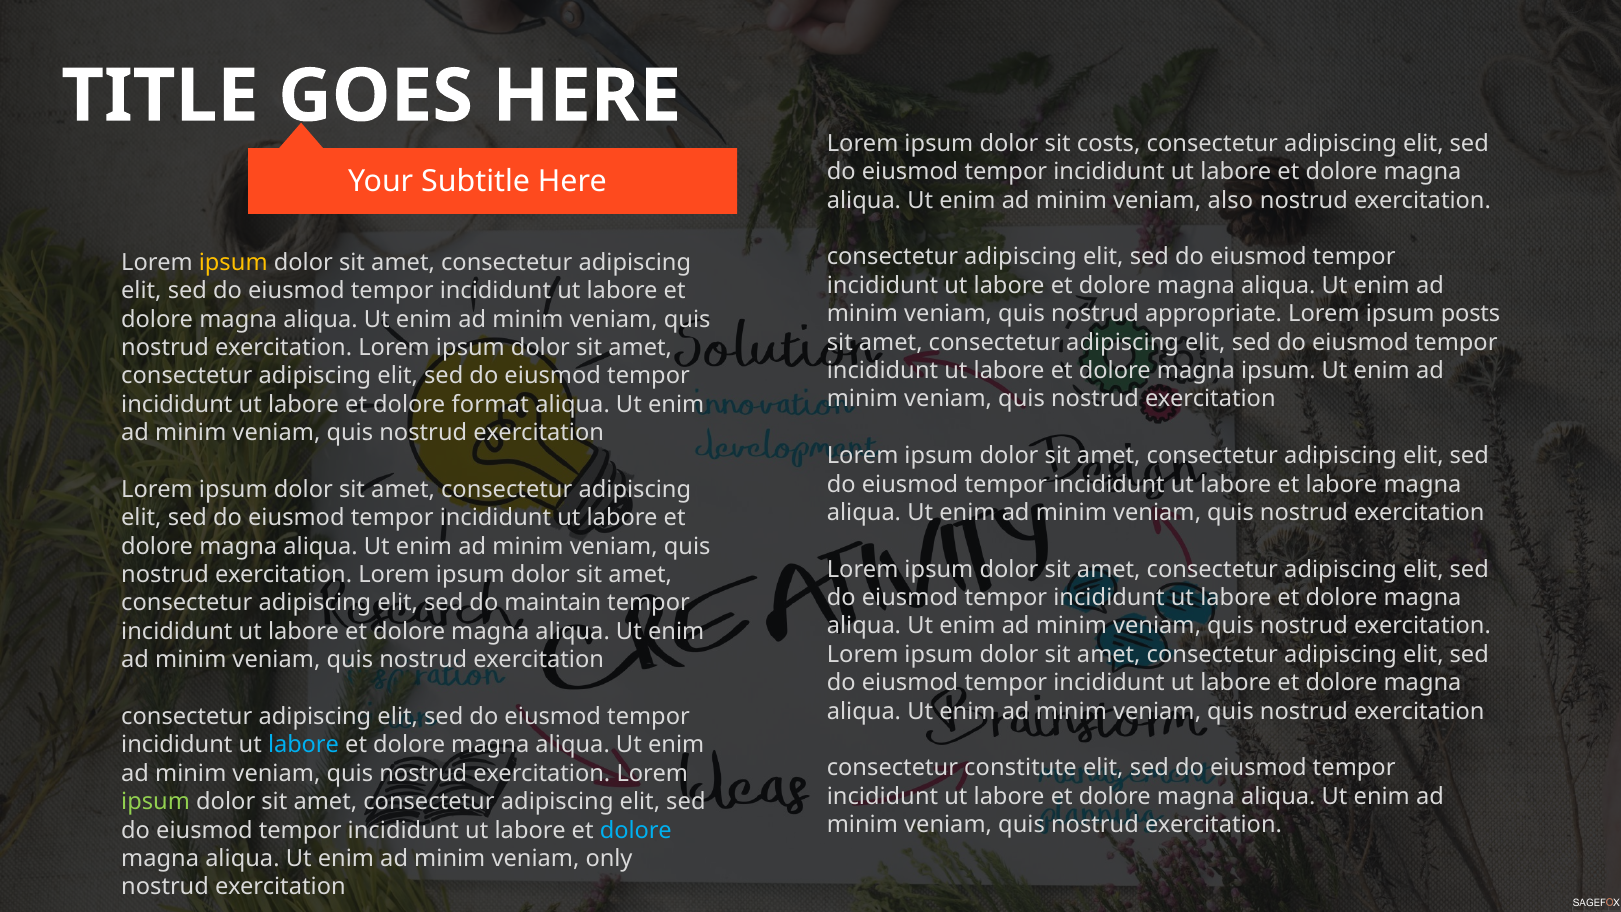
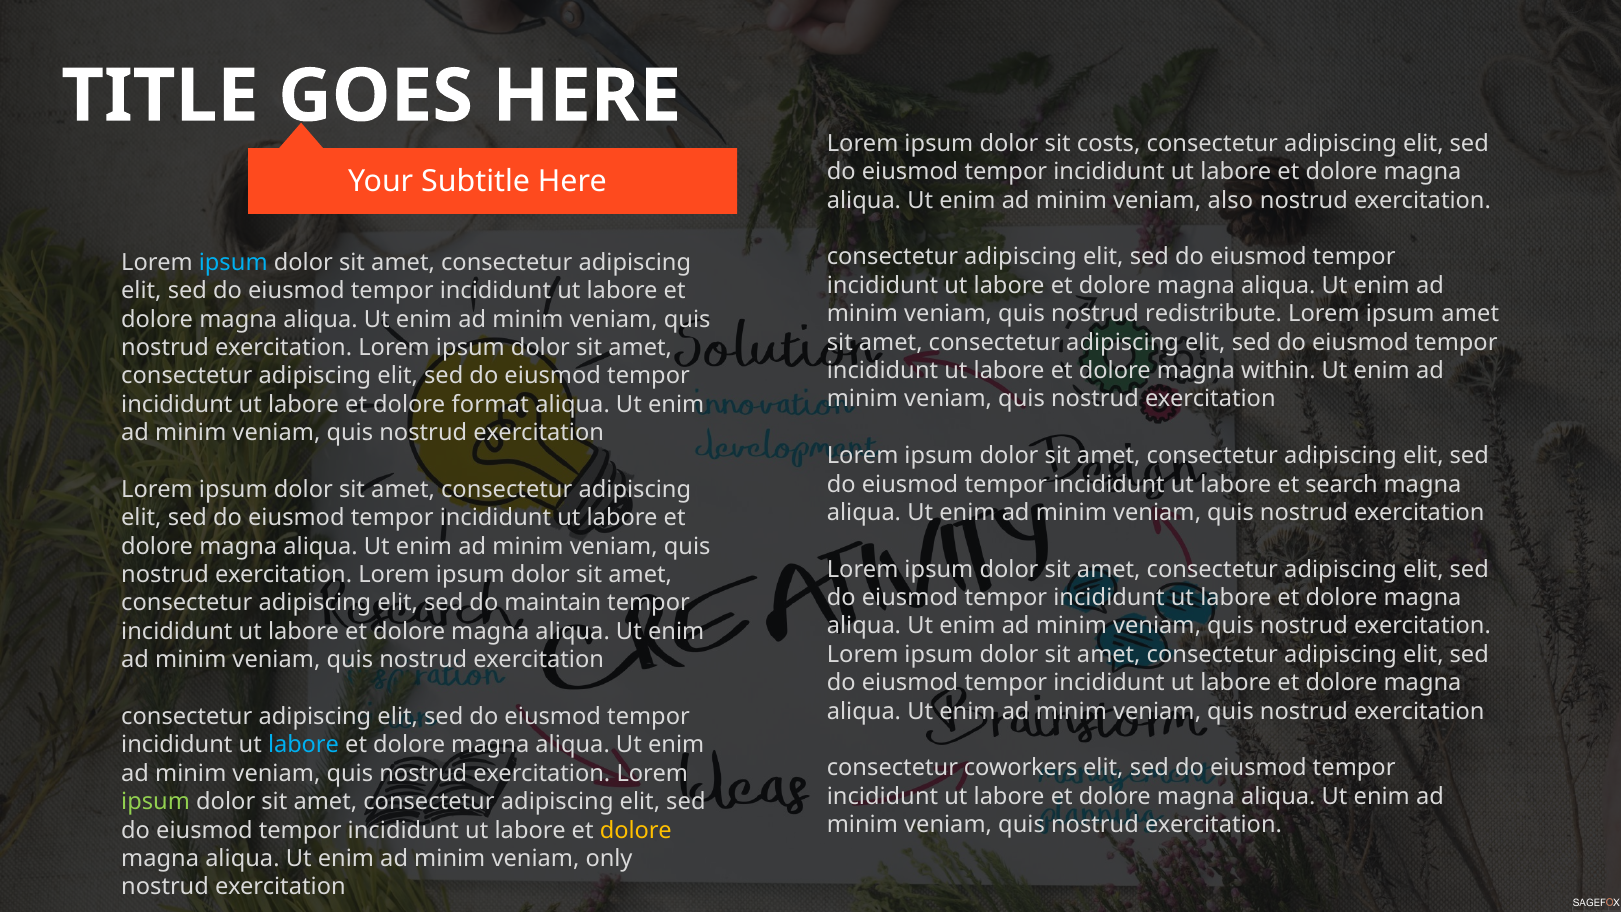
ipsum at (233, 262) colour: yellow -> light blue
appropriate: appropriate -> redistribute
ipsum posts: posts -> amet
magna ipsum: ipsum -> within
et labore: labore -> search
constitute: constitute -> coworkers
dolore at (636, 830) colour: light blue -> yellow
